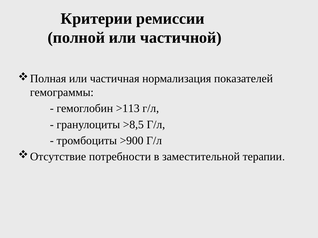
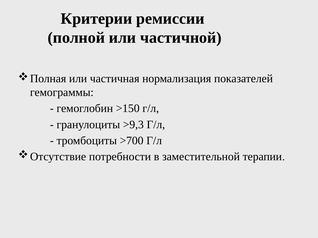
>113: >113 -> >150
>8,5: >8,5 -> >9,3
>900: >900 -> >700
